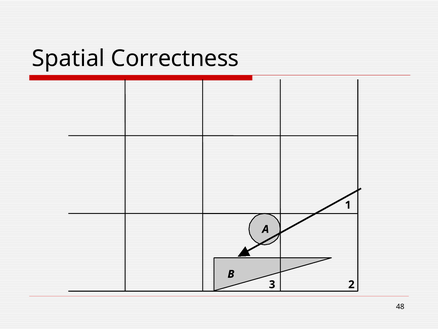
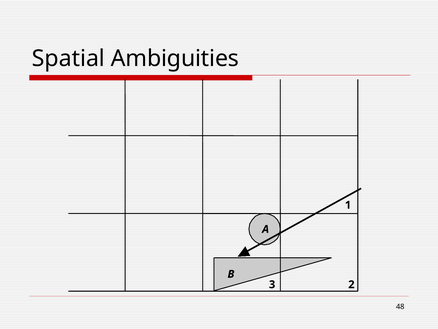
Correctness: Correctness -> Ambiguities
